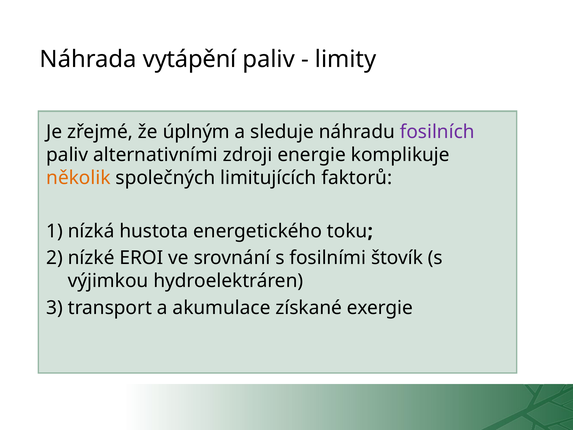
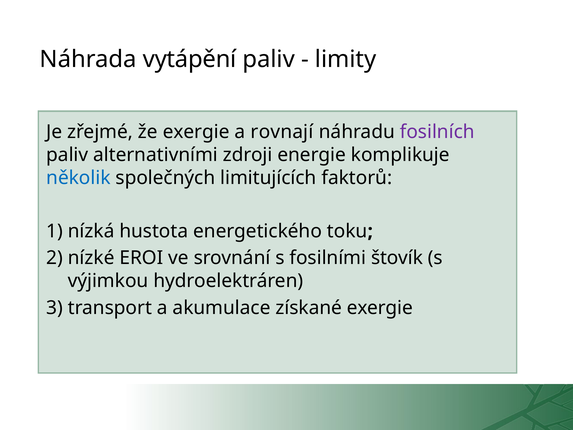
že úplným: úplným -> exergie
sleduje: sleduje -> rovnají
několik colour: orange -> blue
